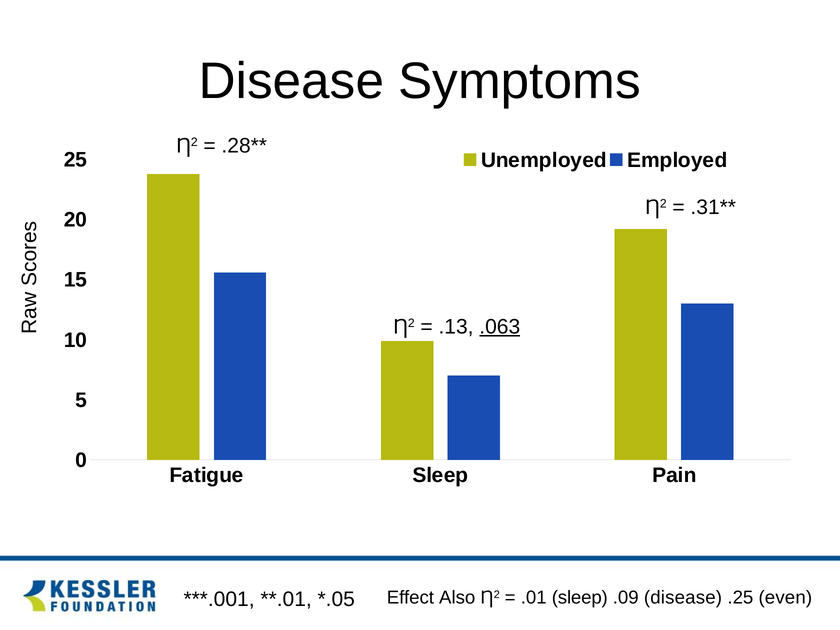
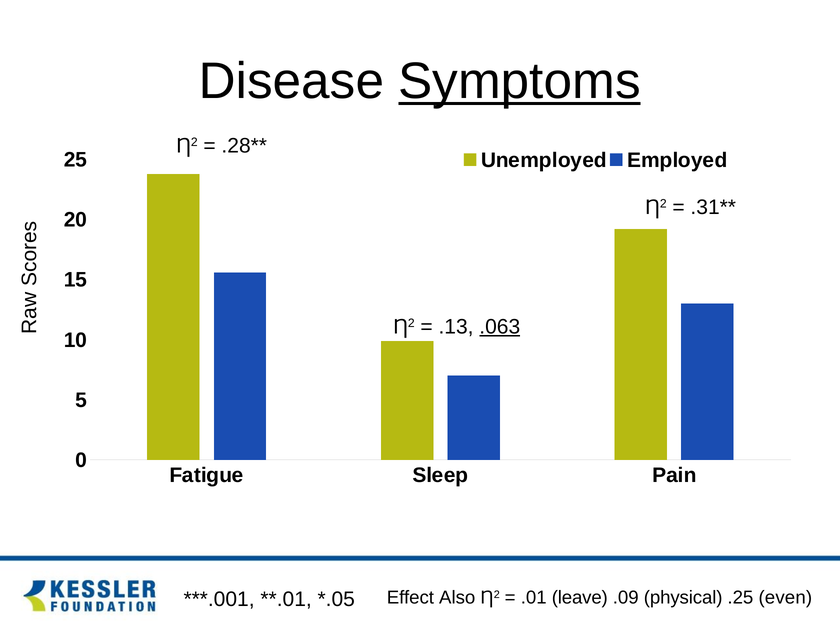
Symptoms underline: none -> present
.01 sleep: sleep -> leave
.09 disease: disease -> physical
